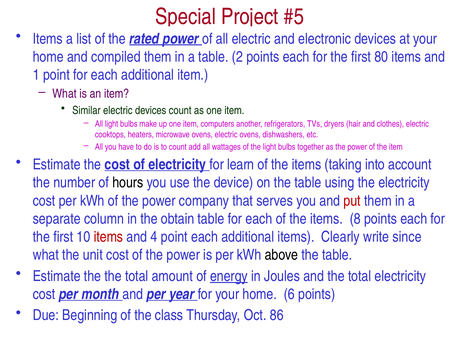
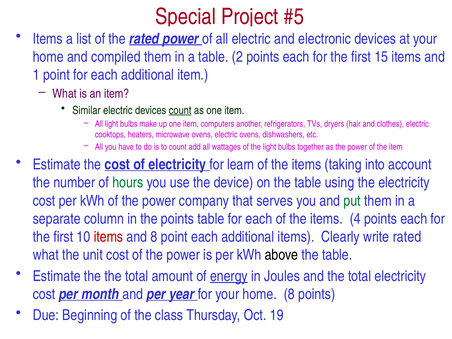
80: 80 -> 15
count at (180, 110) underline: none -> present
hours colour: black -> green
put colour: red -> green
the obtain: obtain -> points
8: 8 -> 4
and 4: 4 -> 8
write since: since -> rated
home 6: 6 -> 8
86: 86 -> 19
